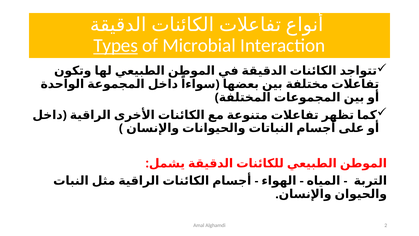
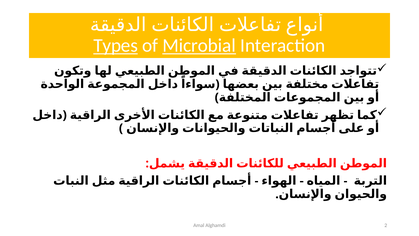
Microbial underline: none -> present
